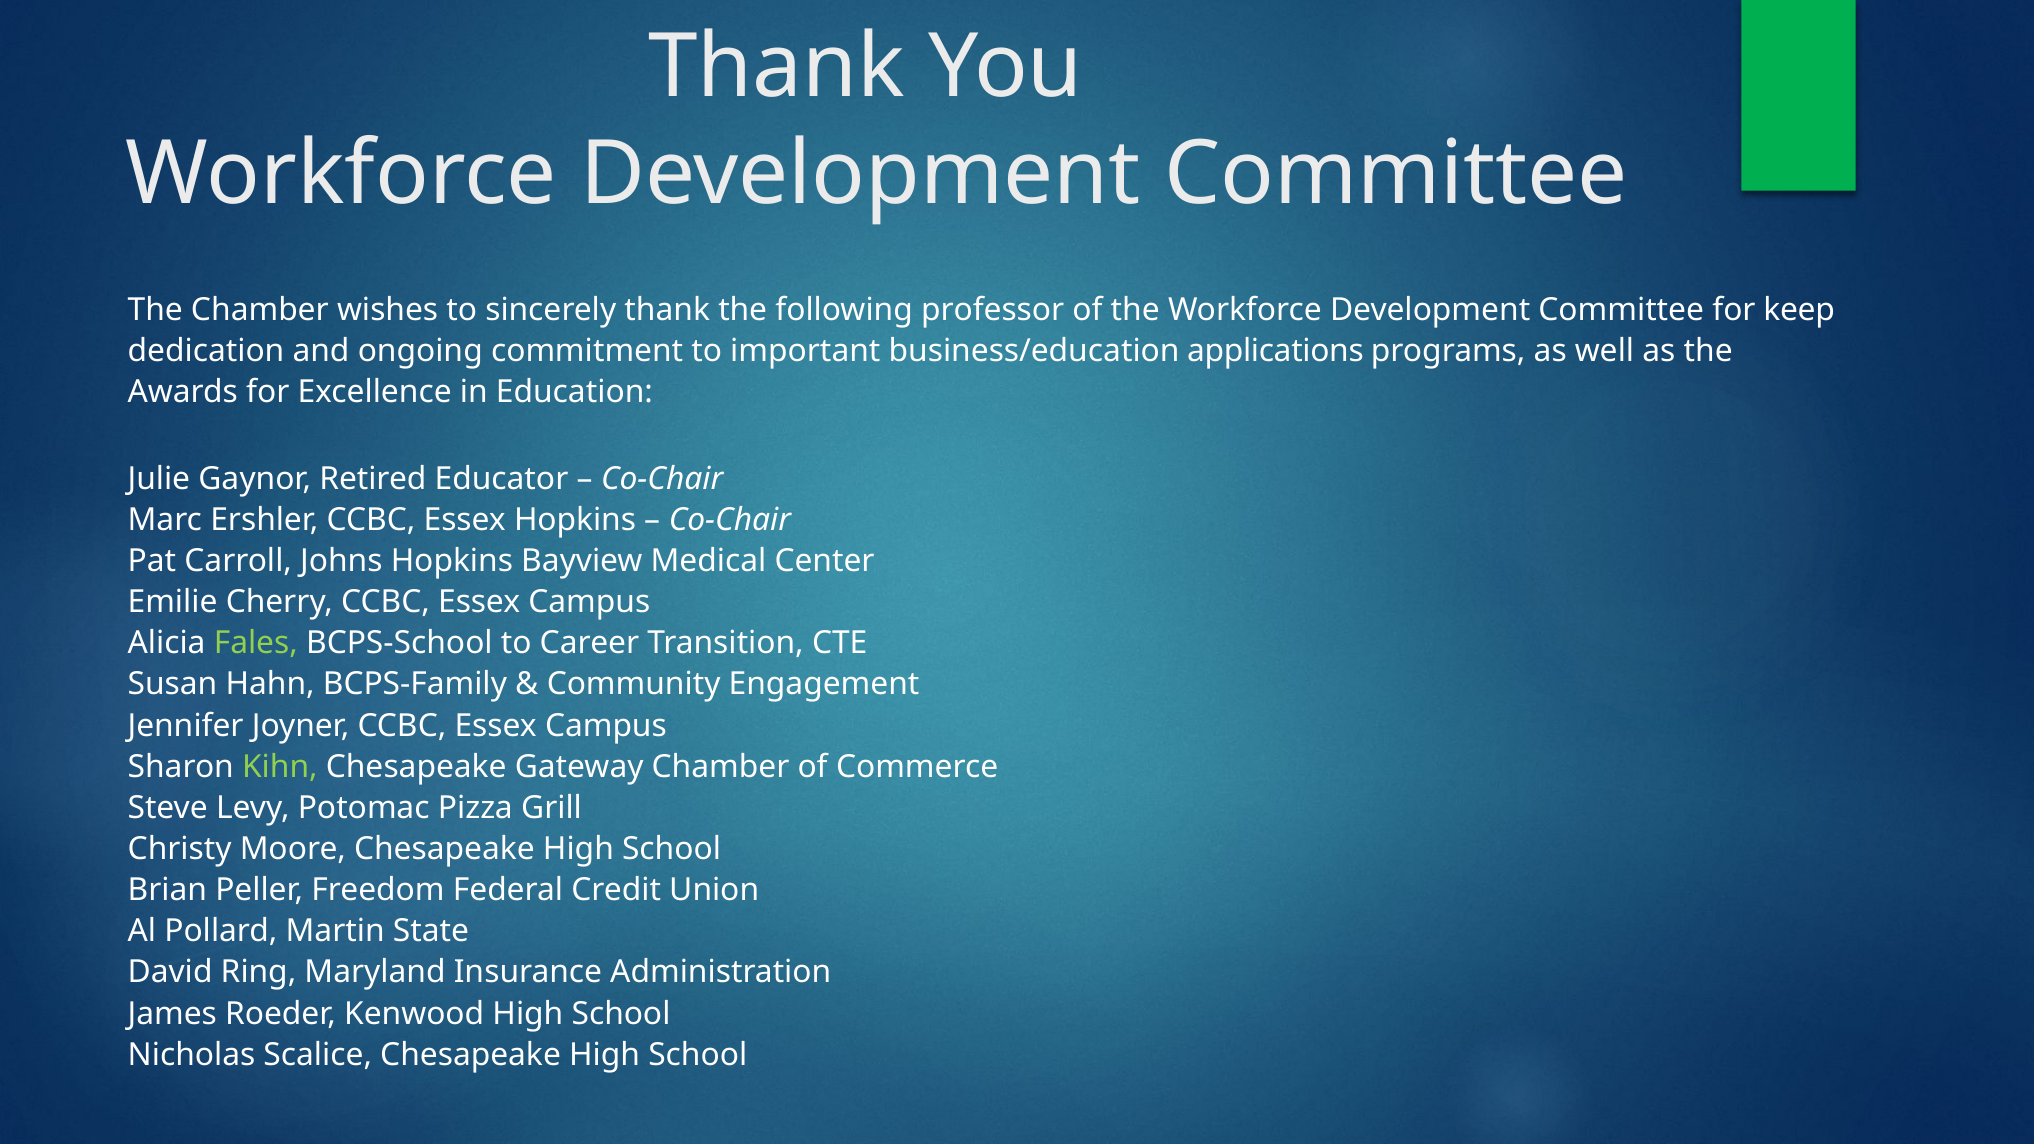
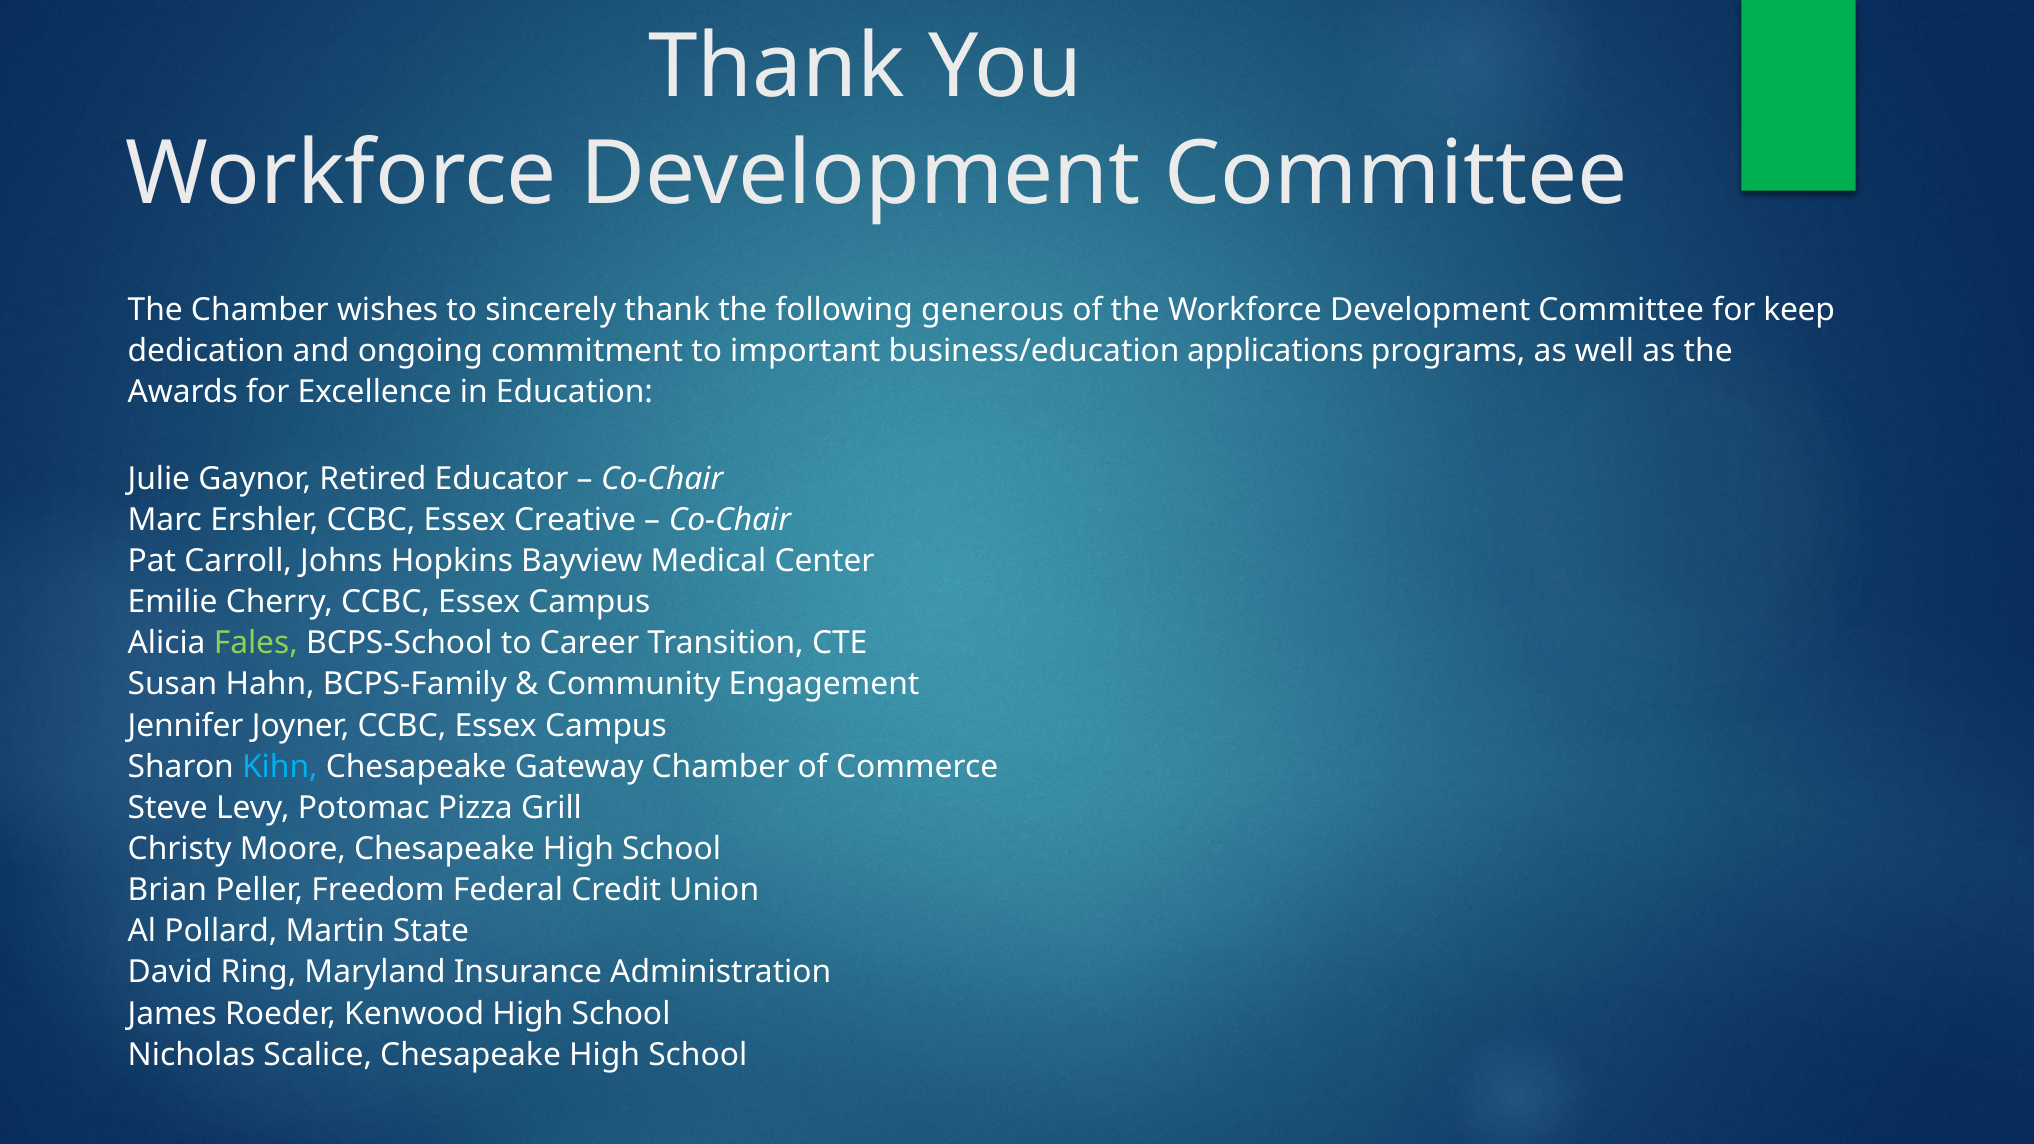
professor: professor -> generous
Essex Hopkins: Hopkins -> Creative
Kihn colour: light green -> light blue
